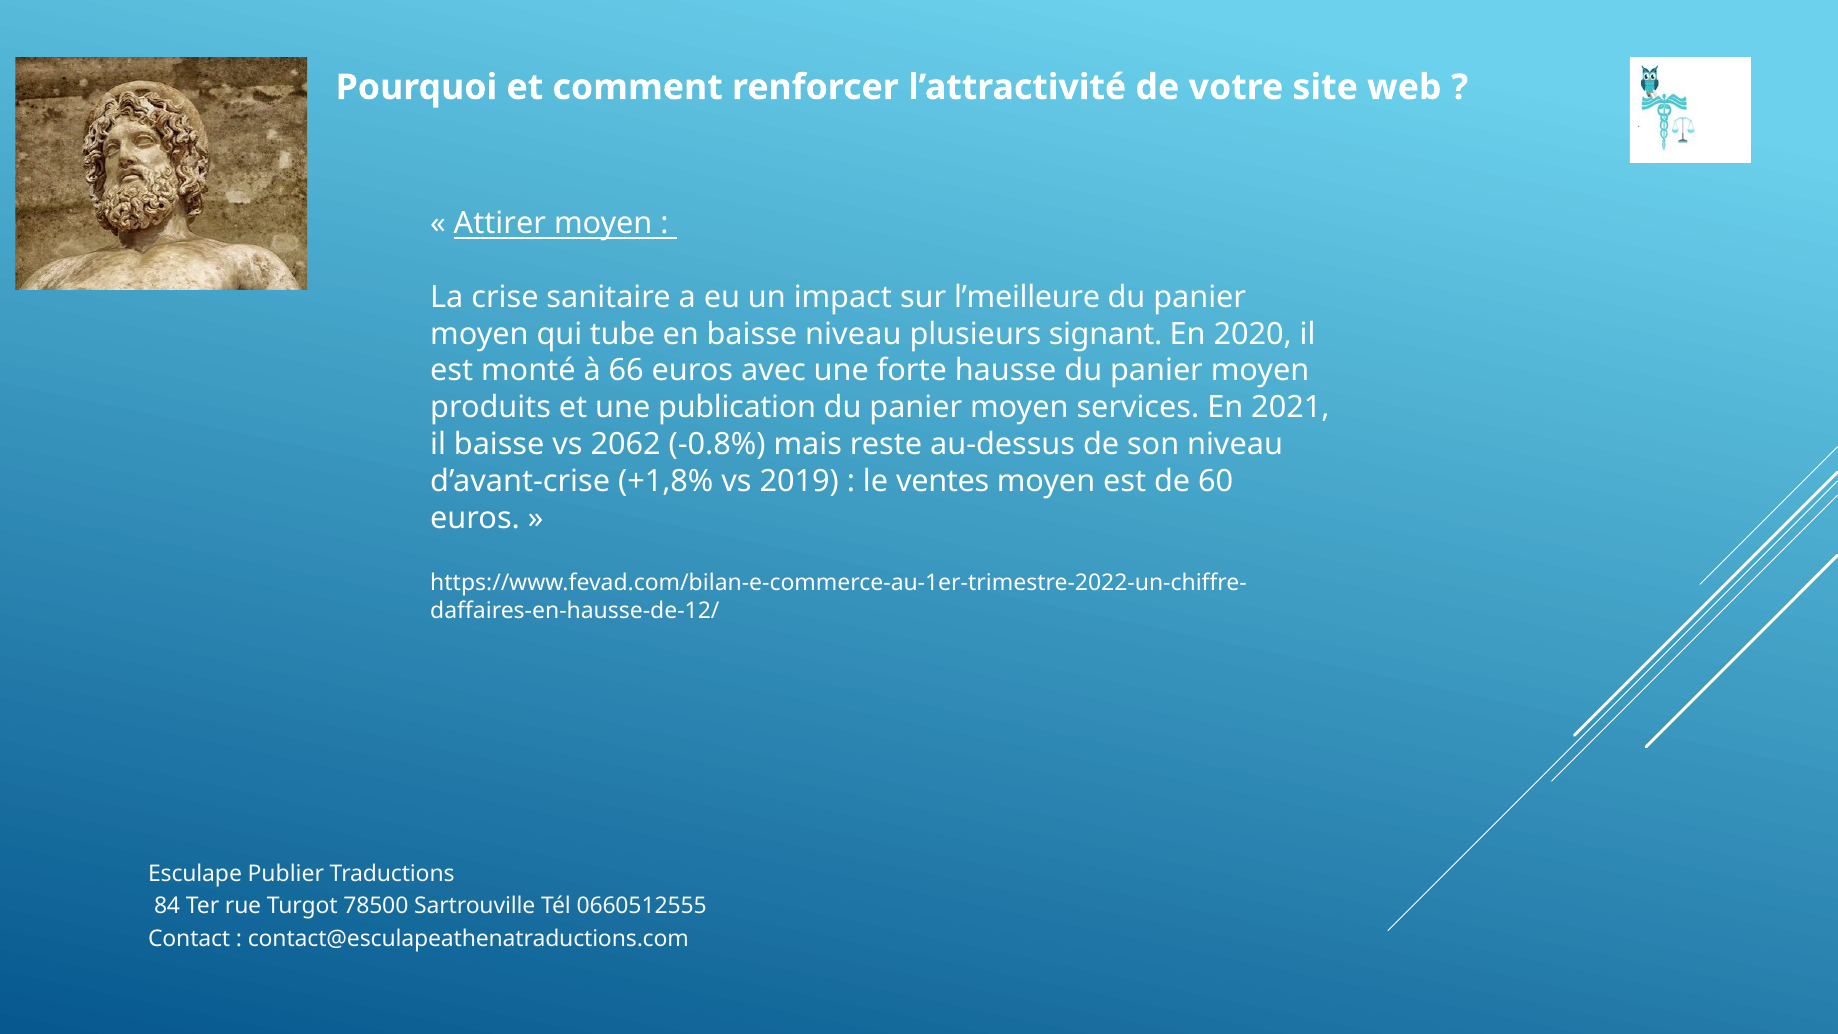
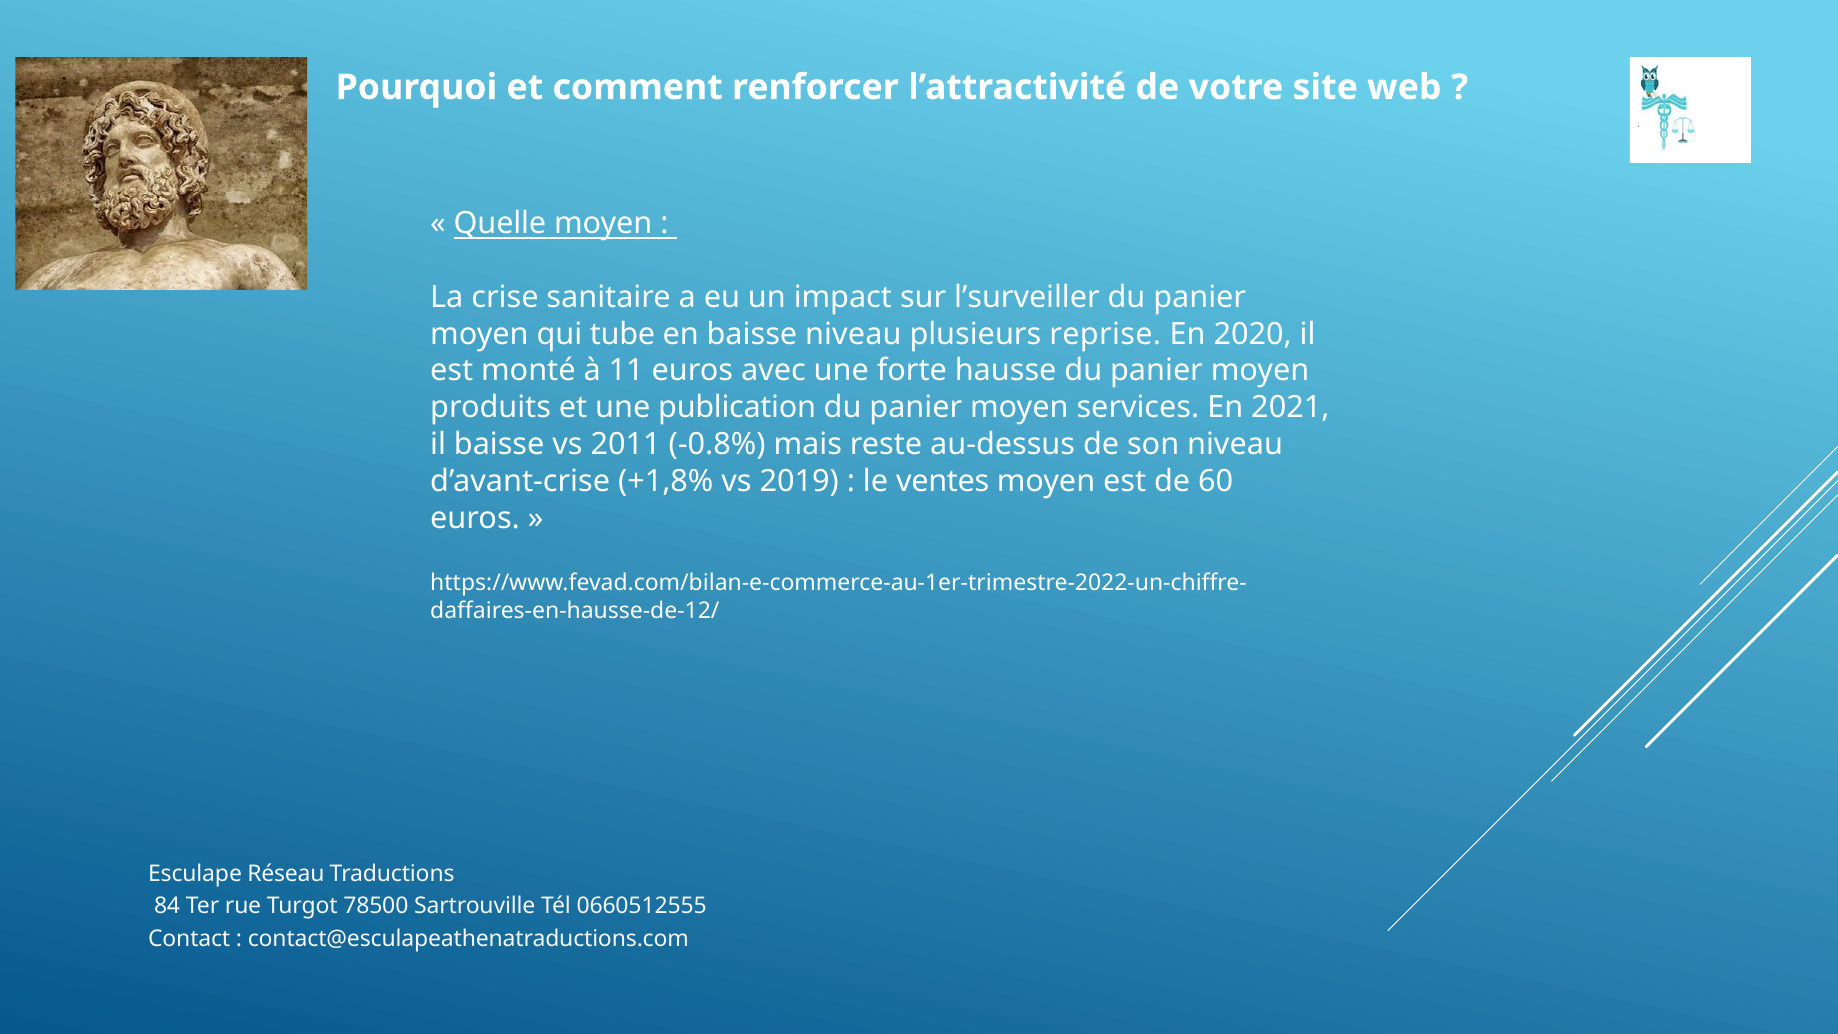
Attirer: Attirer -> Quelle
l’meilleure: l’meilleure -> l’surveiller
signant: signant -> reprise
66: 66 -> 11
2062: 2062 -> 2011
Publier: Publier -> Réseau
